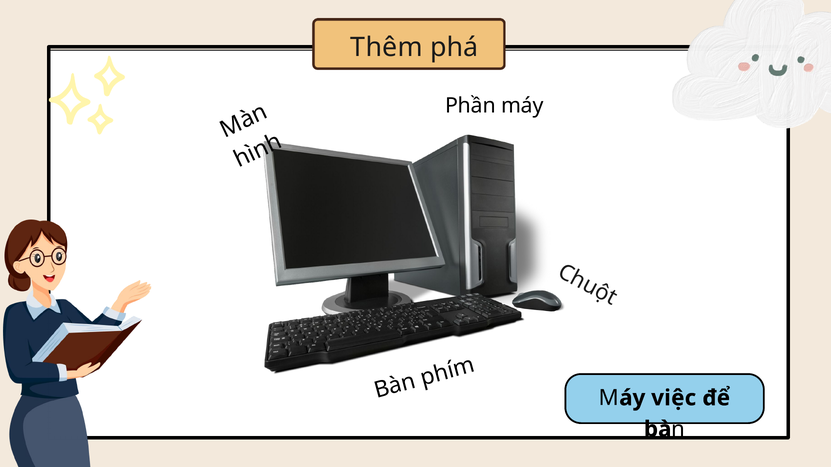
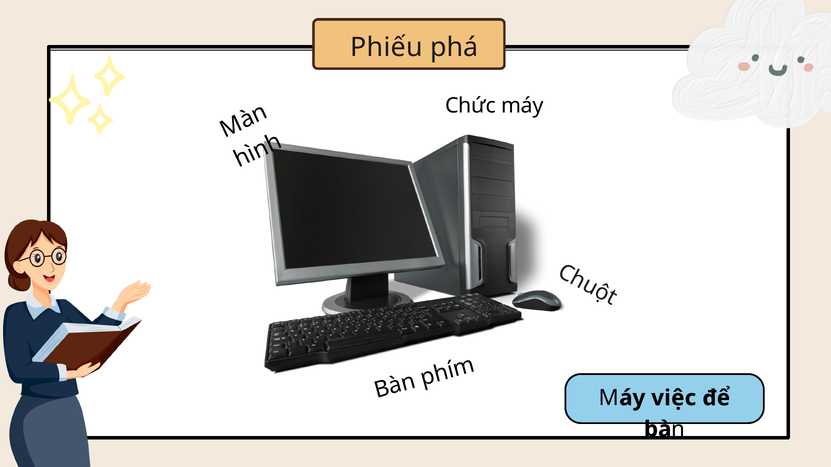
Thêm: Thêm -> Phiếu
Phần: Phần -> Chức
